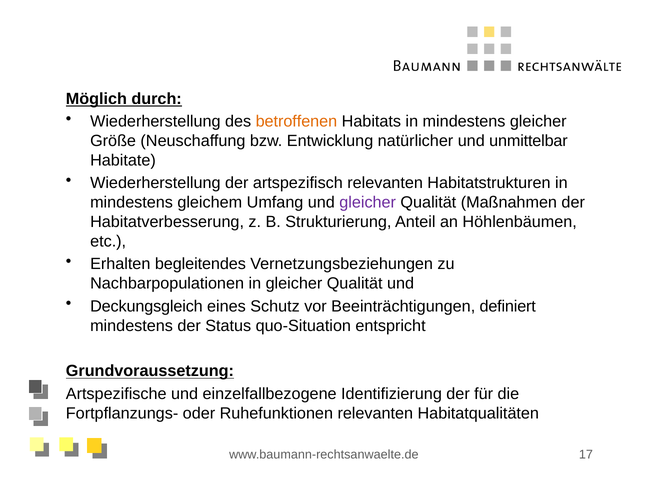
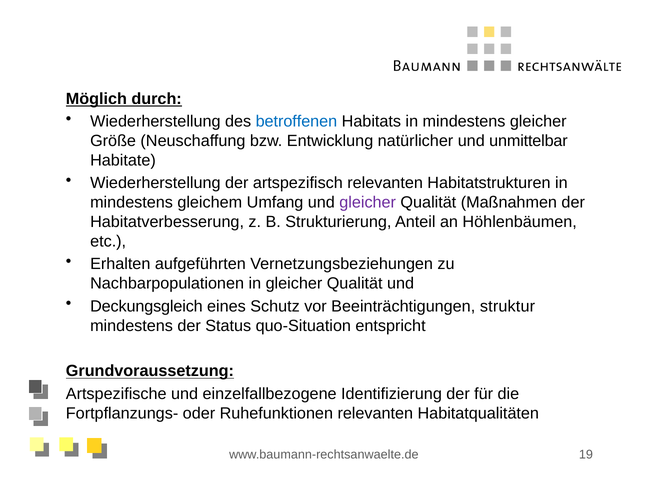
betroffenen colour: orange -> blue
begleitendes: begleitendes -> aufgeführten
definiert: definiert -> struktur
17: 17 -> 19
